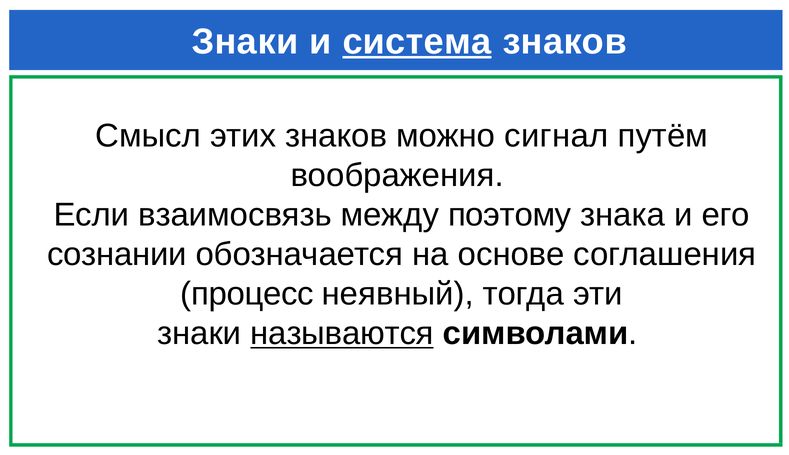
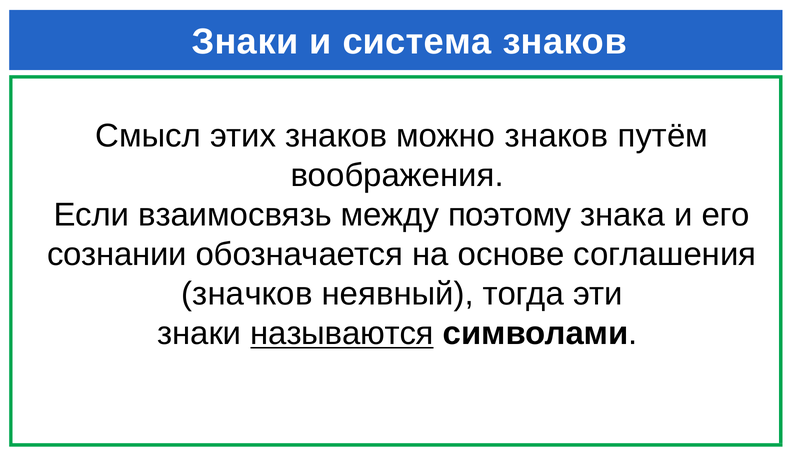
система underline: present -> none
можно сигнал: сигнал -> знаков
процесс: процесс -> значков
